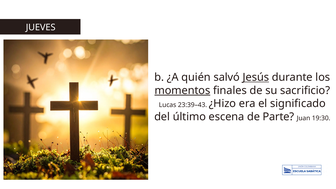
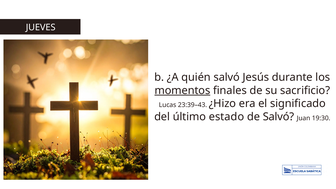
Jesús underline: present -> none
escena: escena -> estado
de Parte: Parte -> Salvó
